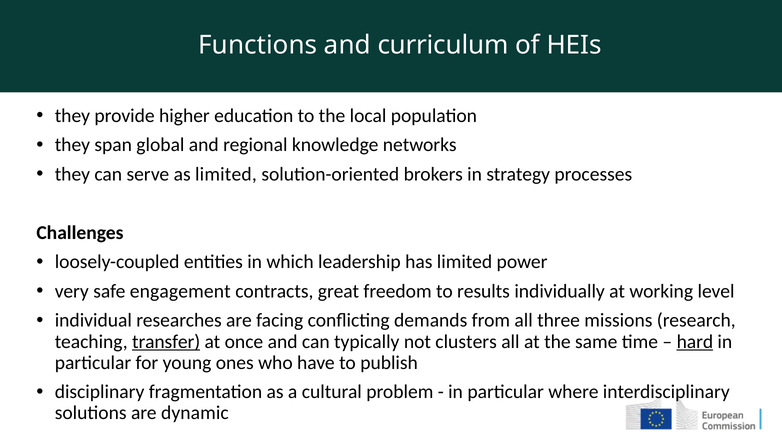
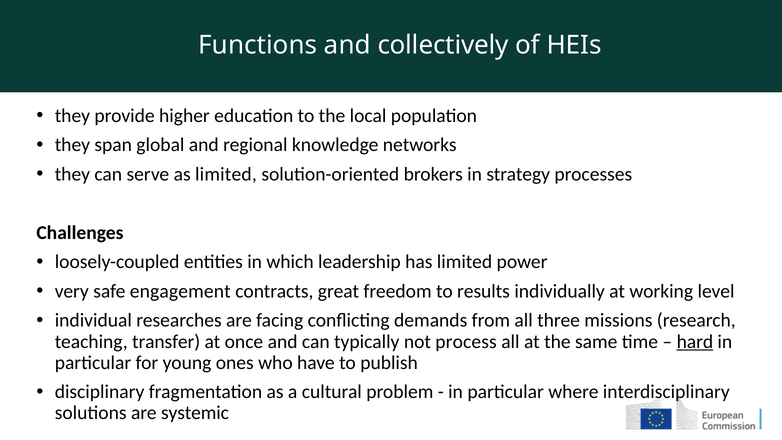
curriculum: curriculum -> collectively
transfer underline: present -> none
clusters: clusters -> process
dynamic: dynamic -> systemic
